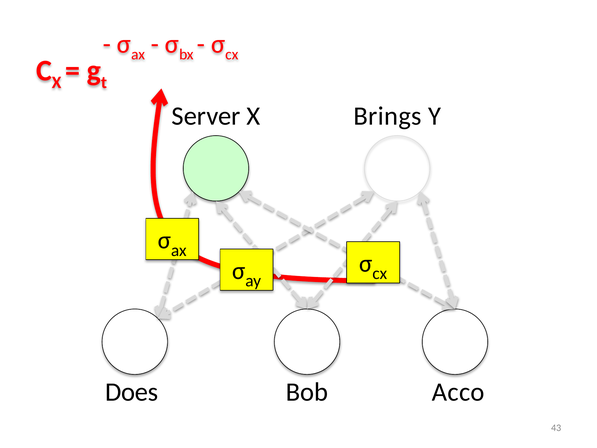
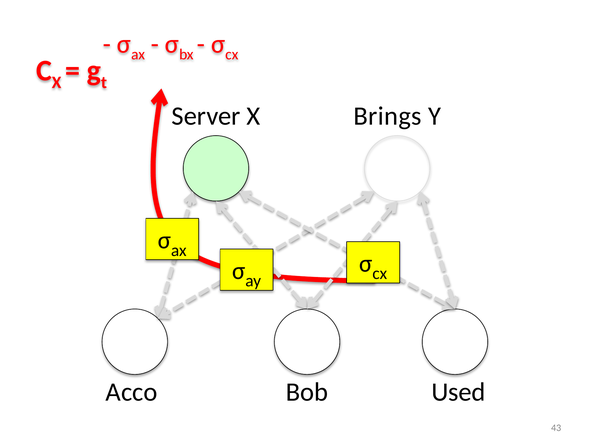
Does: Does -> Acco
Acco: Acco -> Used
